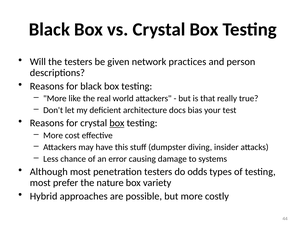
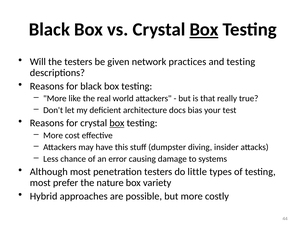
Box at (204, 30) underline: none -> present
and person: person -> testing
odds: odds -> little
